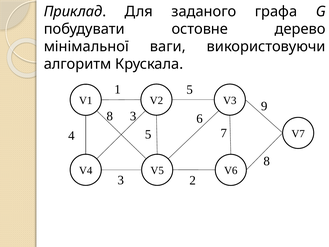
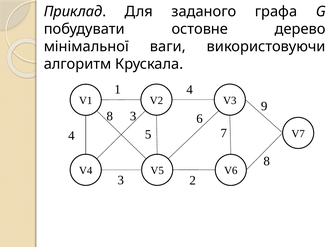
1 5: 5 -> 4
